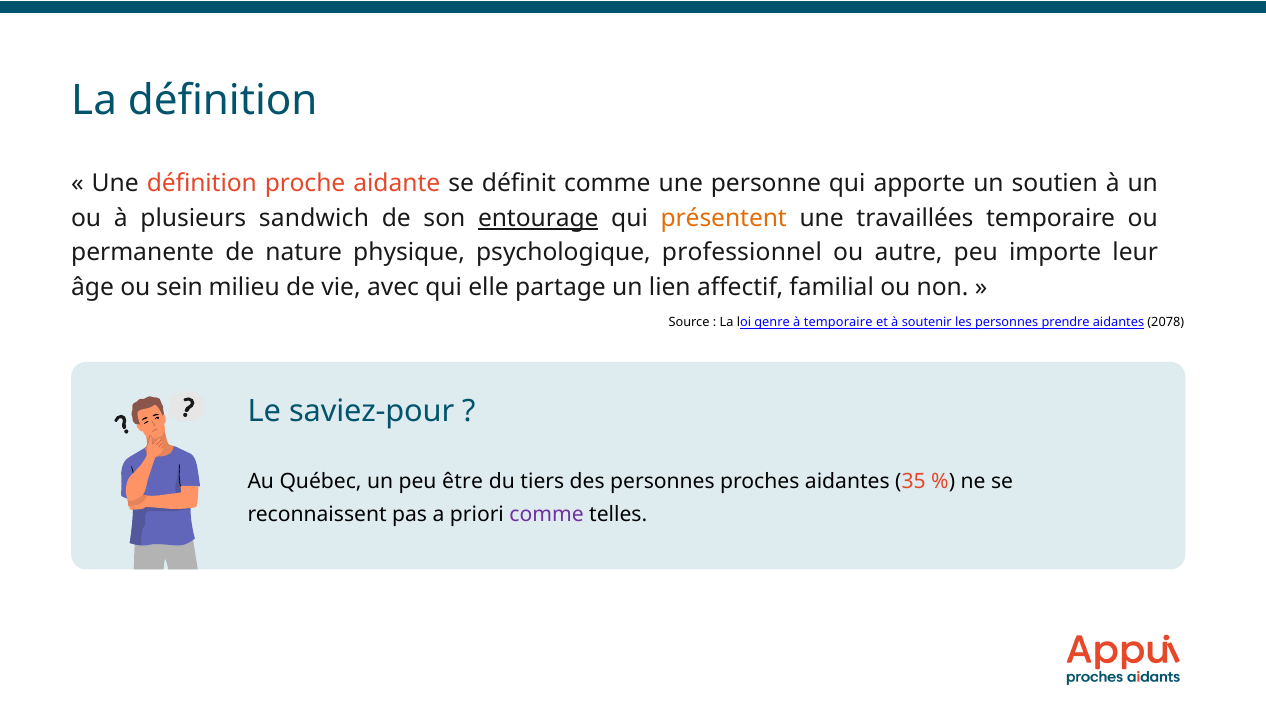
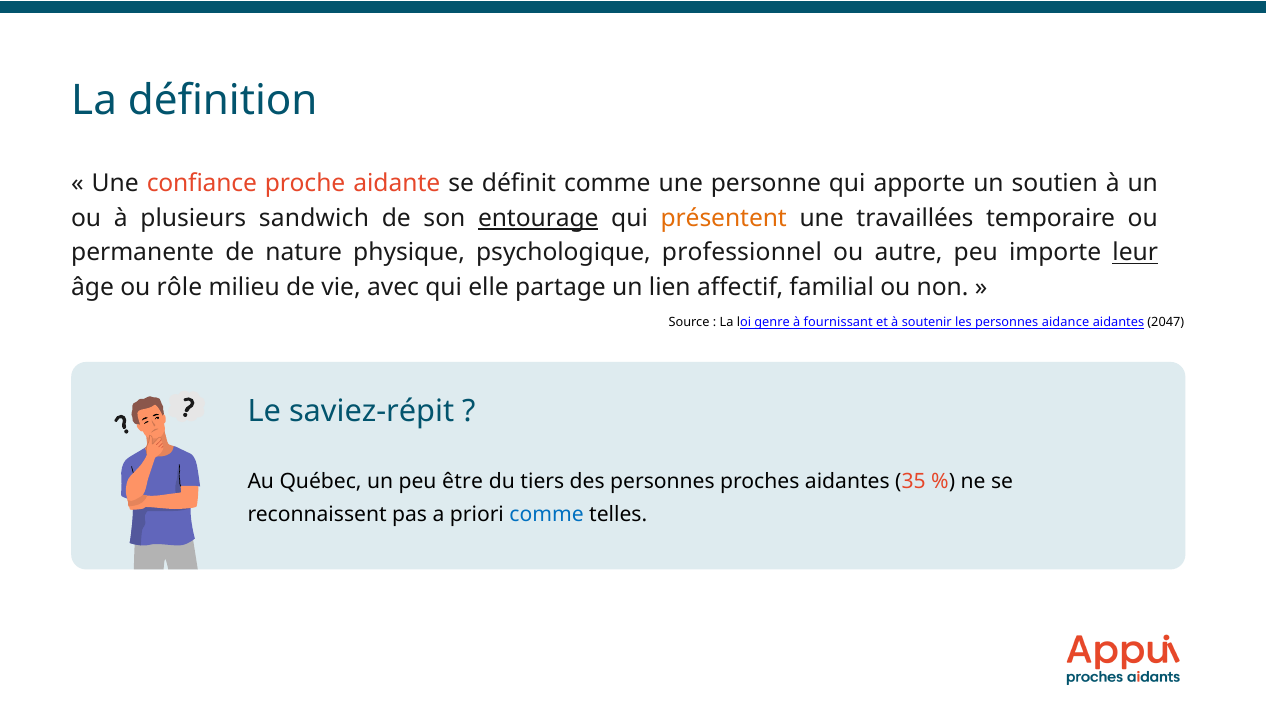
Une définition: définition -> confiance
leur underline: none -> present
sein: sein -> rôle
à temporaire: temporaire -> fournissant
prendre: prendre -> aidance
2078: 2078 -> 2047
saviez-pour: saviez-pour -> saviez-répit
comme at (547, 514) colour: purple -> blue
